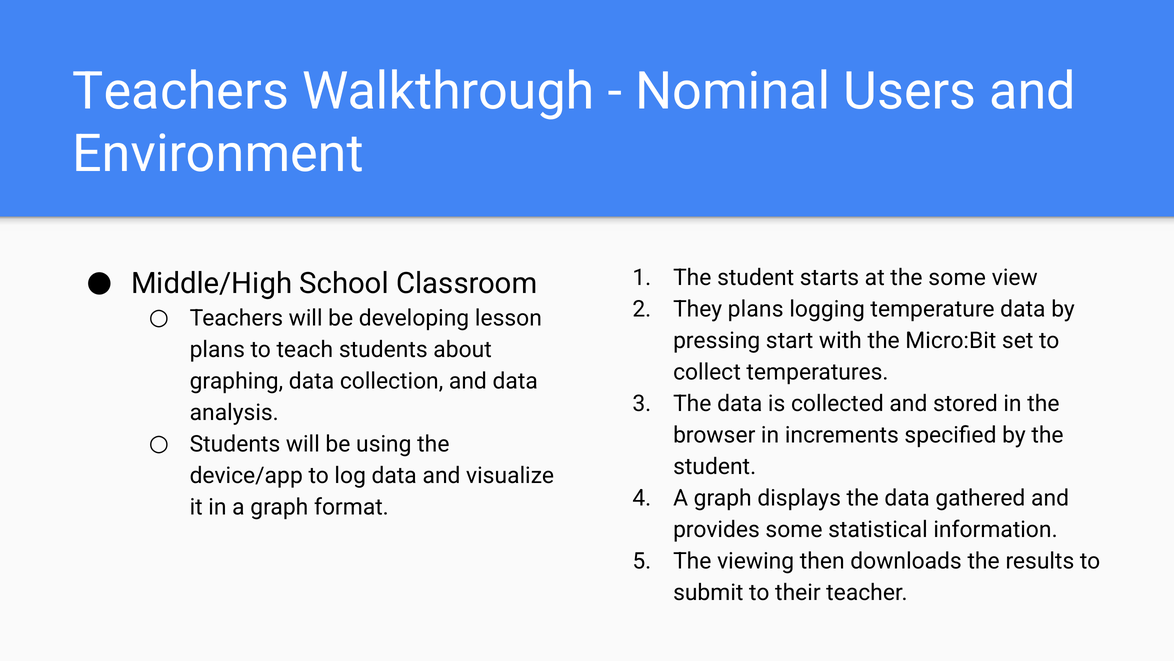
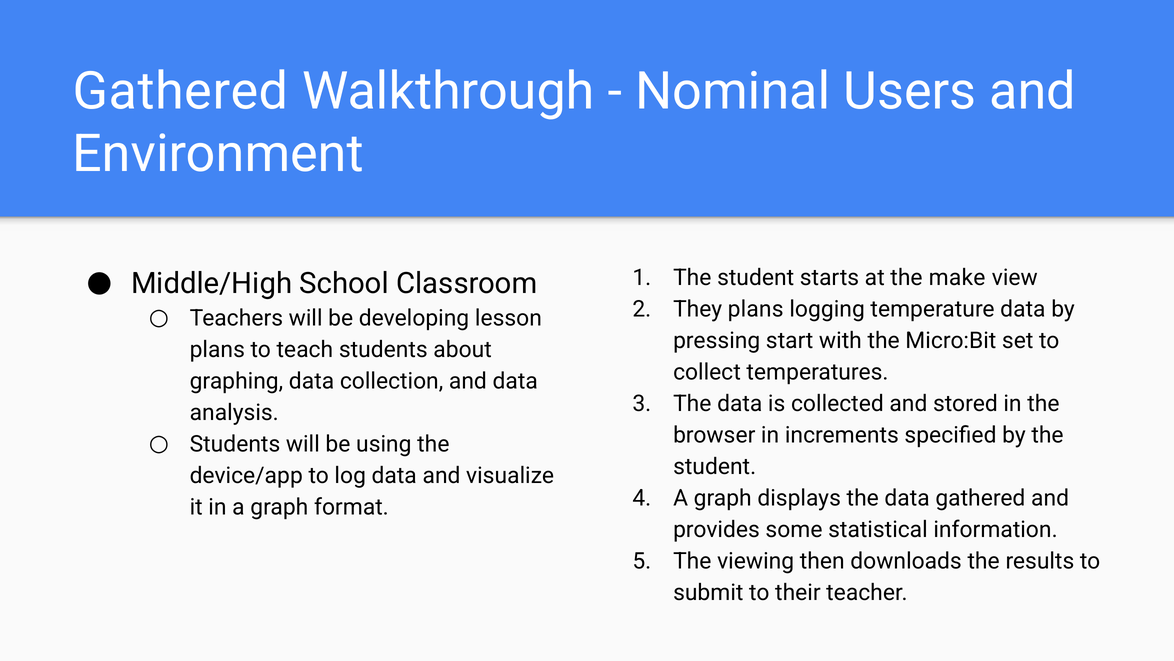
Teachers at (181, 91): Teachers -> Gathered
the some: some -> make
